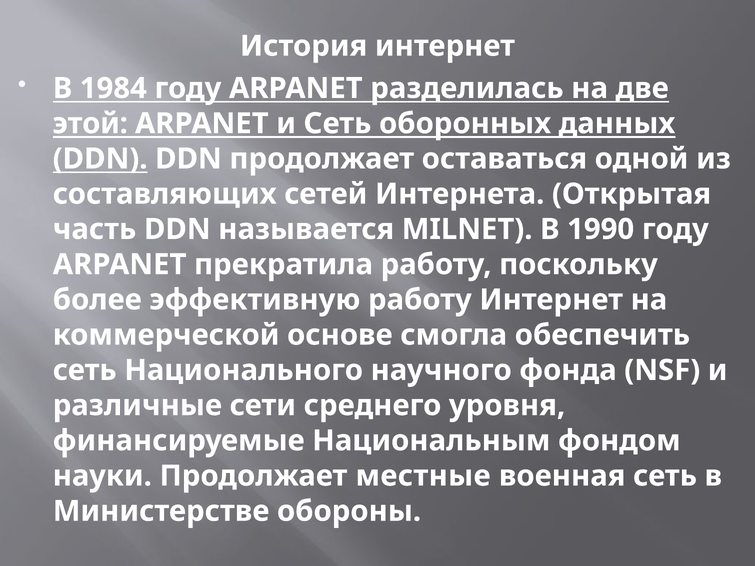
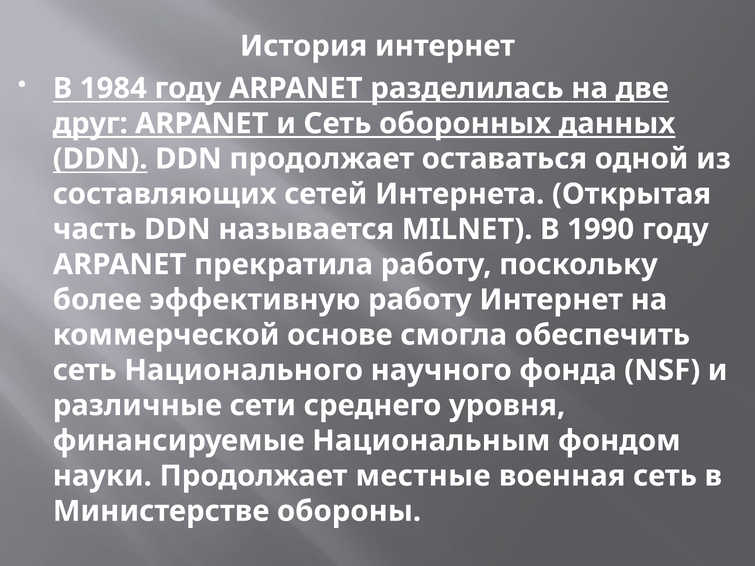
этой: этой -> друг
